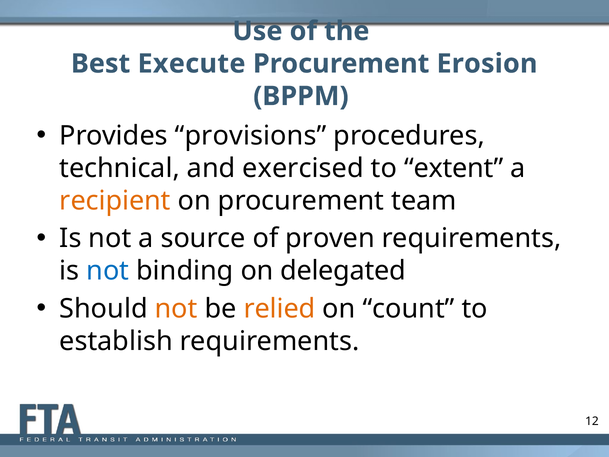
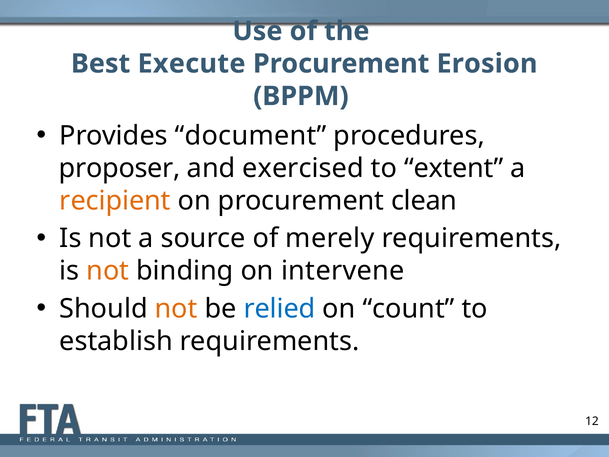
provisions: provisions -> document
technical: technical -> proposer
team: team -> clean
proven: proven -> merely
not at (108, 271) colour: blue -> orange
delegated: delegated -> intervene
relied colour: orange -> blue
